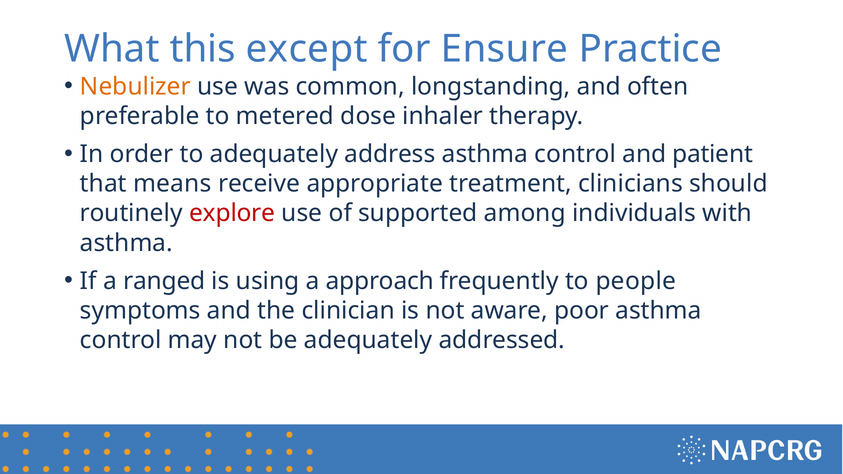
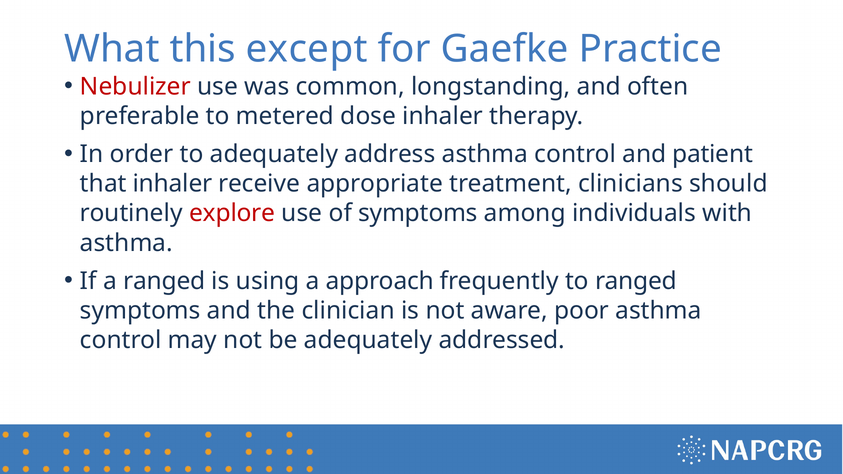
Ensure: Ensure -> Gaefke
Nebulizer colour: orange -> red
that means: means -> inhaler
of supported: supported -> symptoms
to people: people -> ranged
